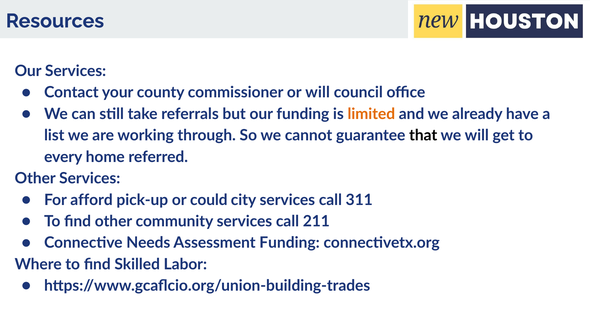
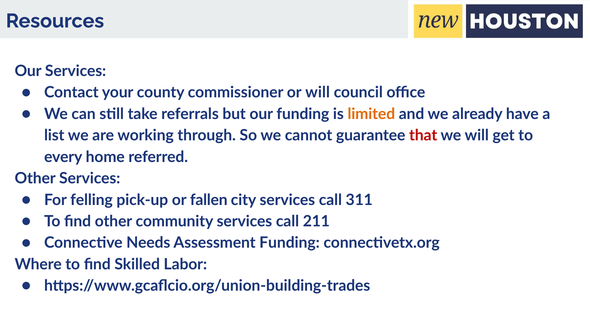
that colour: black -> red
afford: afford -> felling
could: could -> fallen
